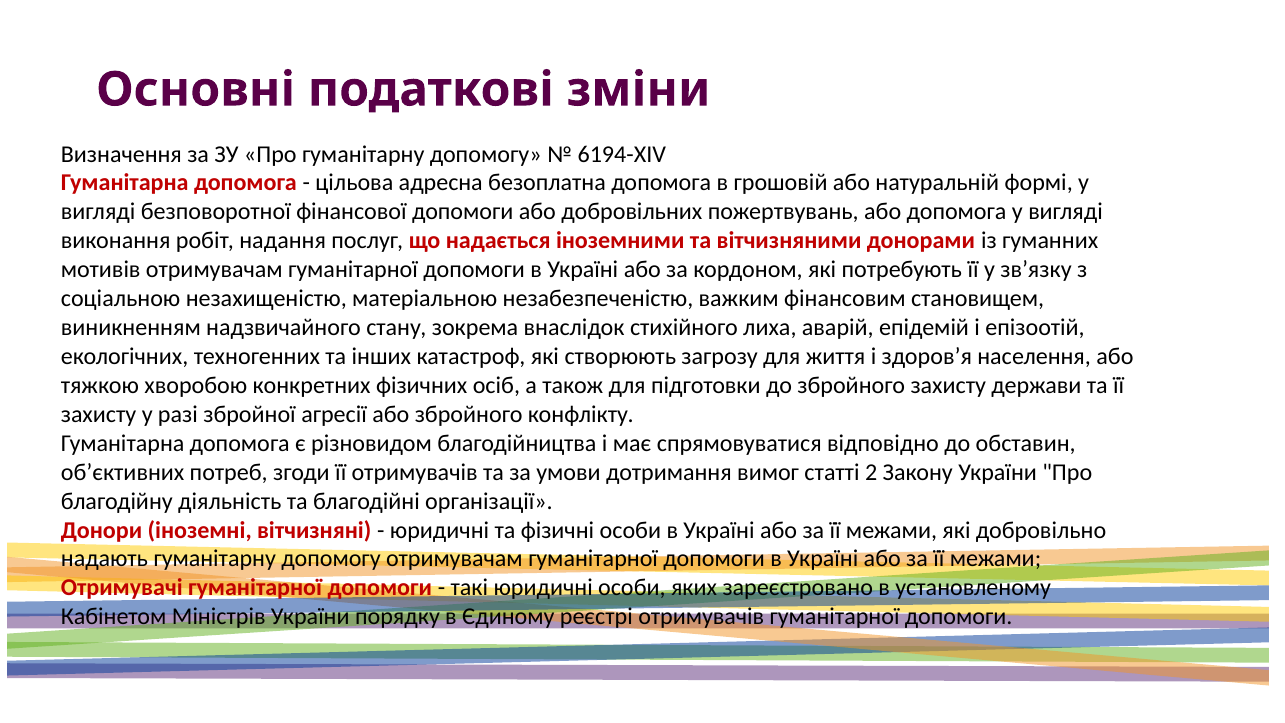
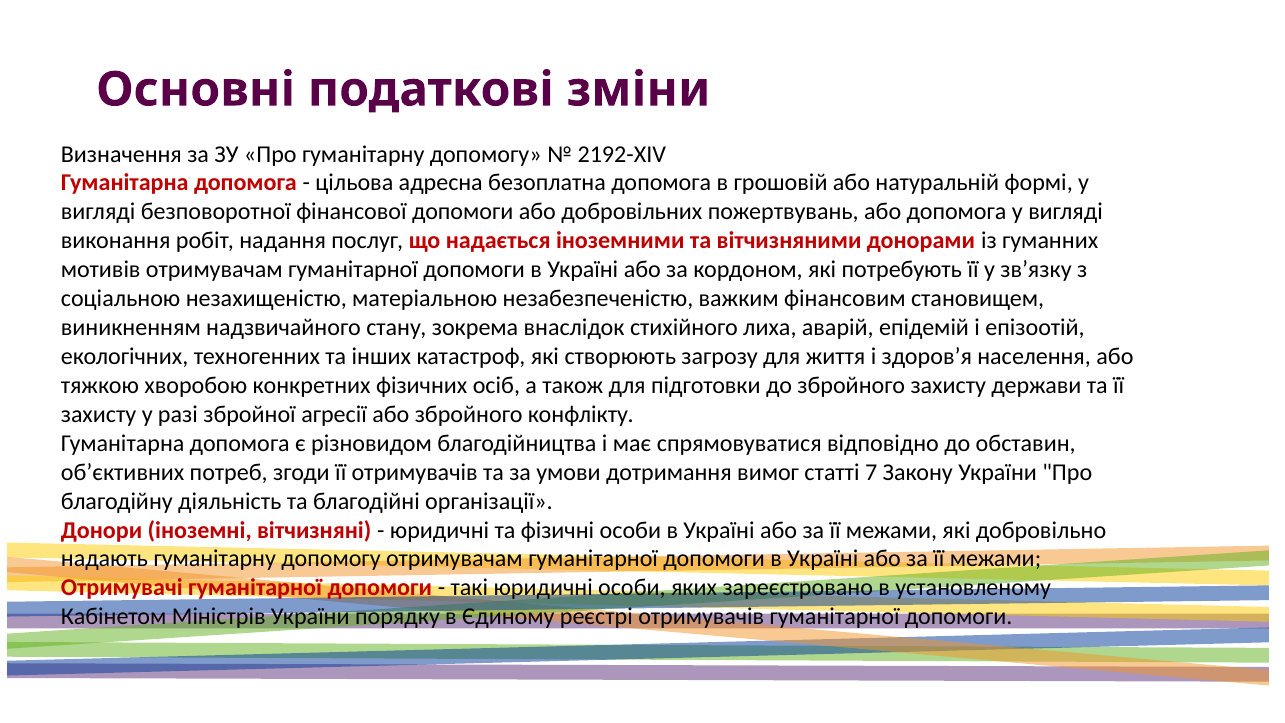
6194-XIV: 6194-XIV -> 2192-XIV
2: 2 -> 7
